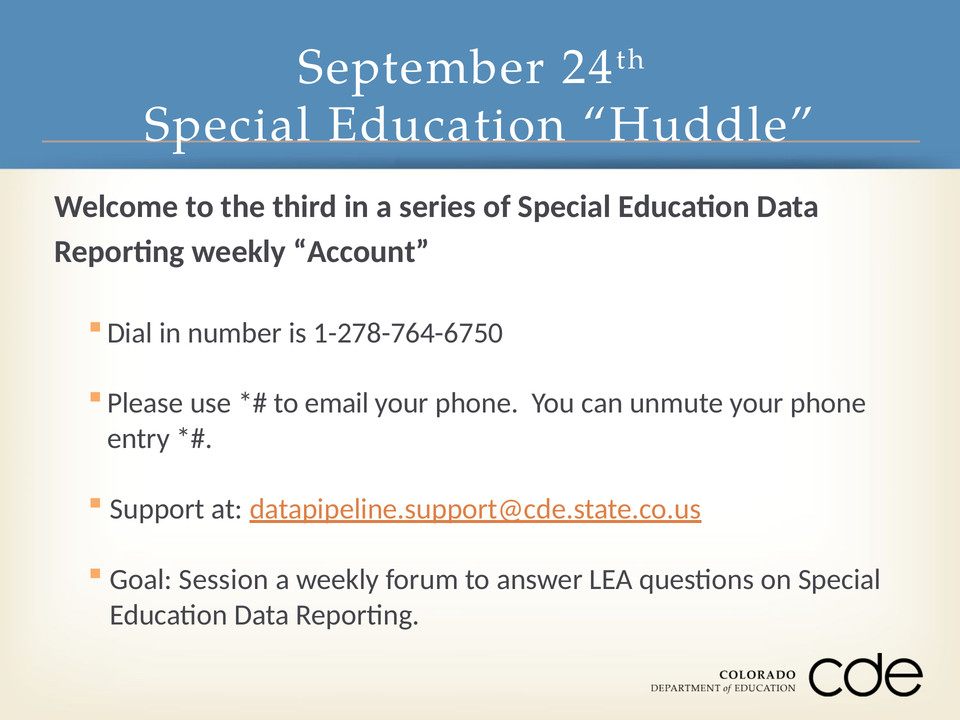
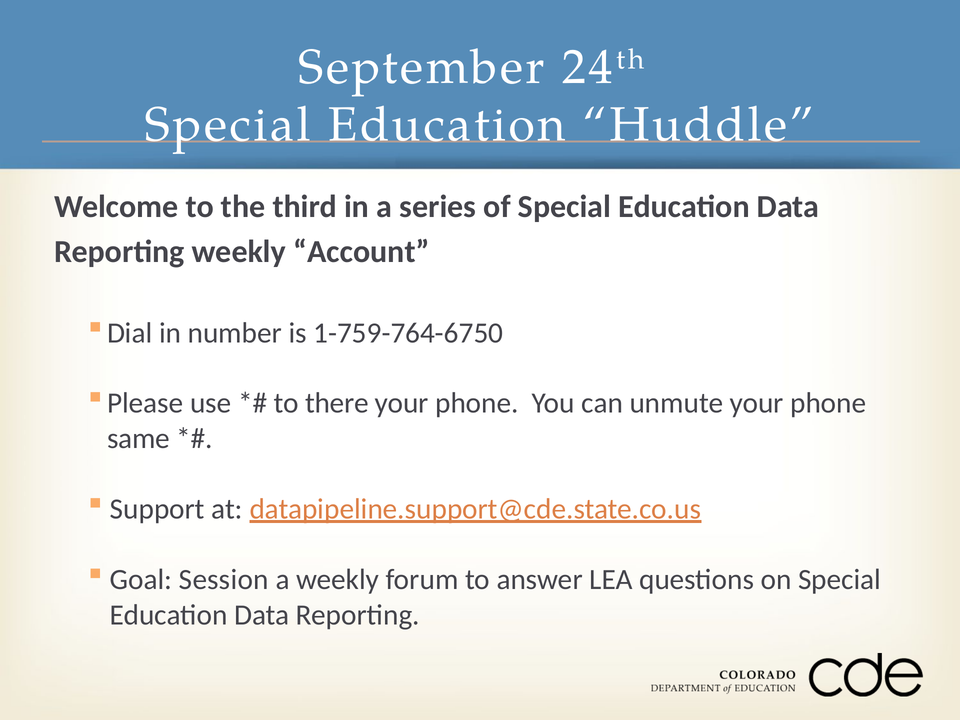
1-278-764-6750: 1-278-764-6750 -> 1-759-764-6750
email: email -> there
entry: entry -> same
